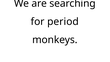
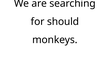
period: period -> should
